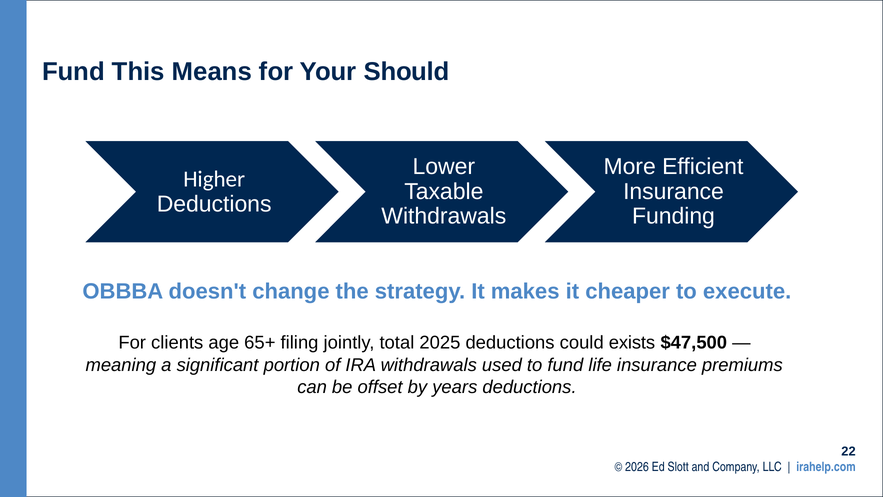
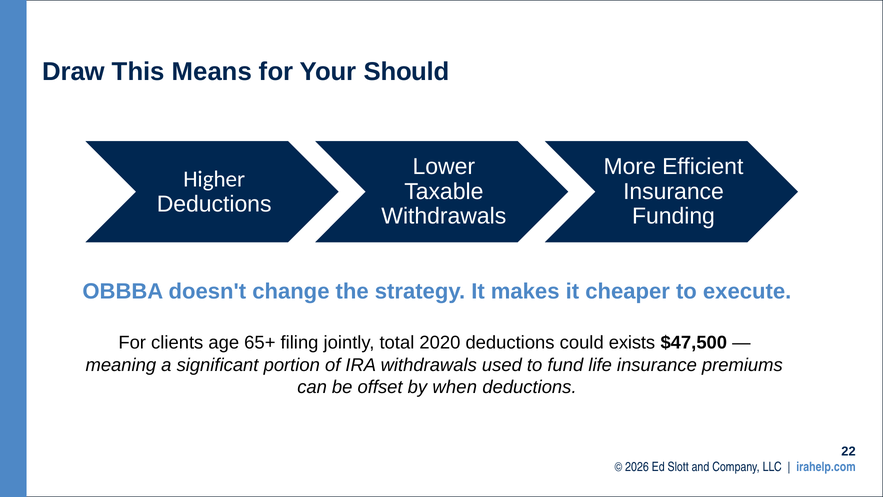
Fund at (73, 72): Fund -> Draw
2025: 2025 -> 2020
years: years -> when
